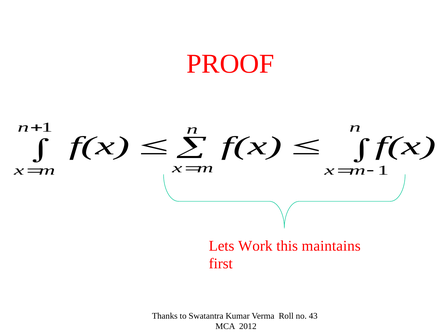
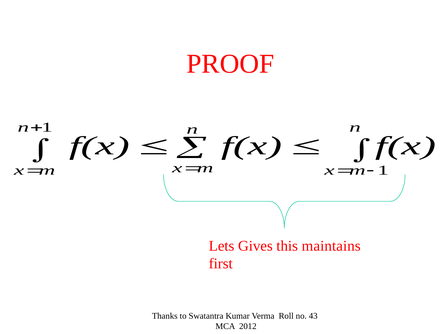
Work: Work -> Gives
